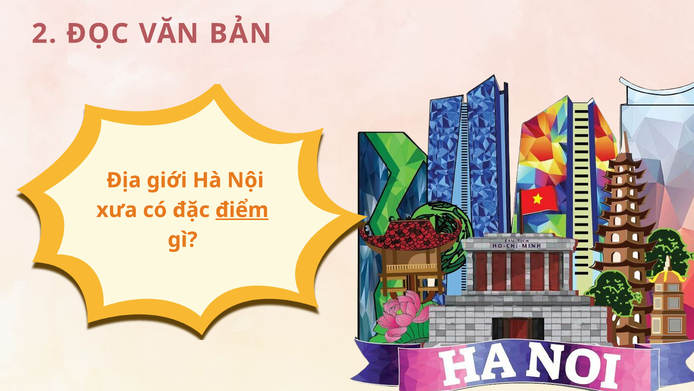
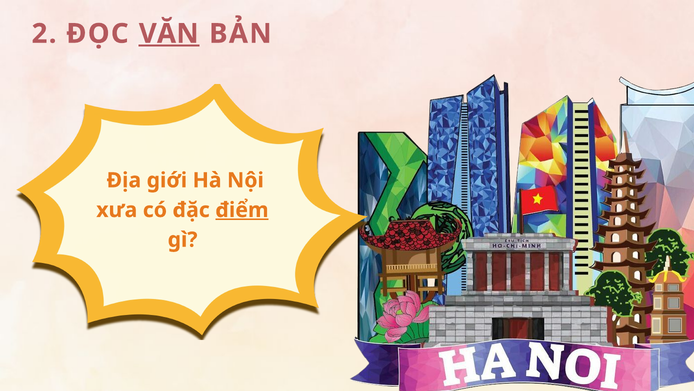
VĂN underline: none -> present
